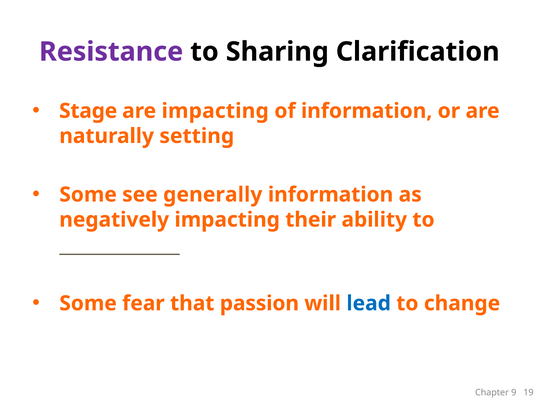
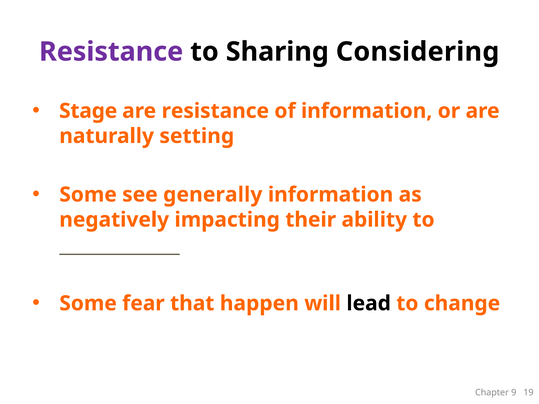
Clarification: Clarification -> Considering
are impacting: impacting -> resistance
passion: passion -> happen
lead colour: blue -> black
